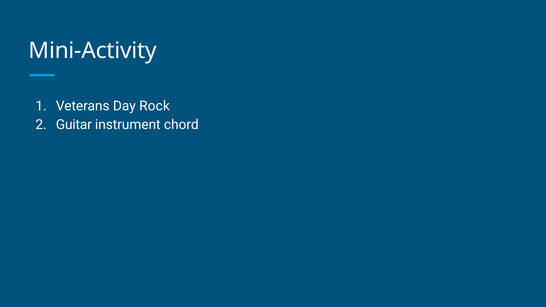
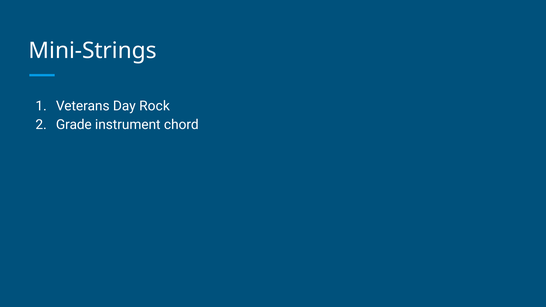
Mini-Activity: Mini-Activity -> Mini-Strings
Guitar: Guitar -> Grade
